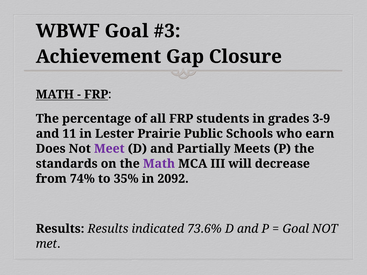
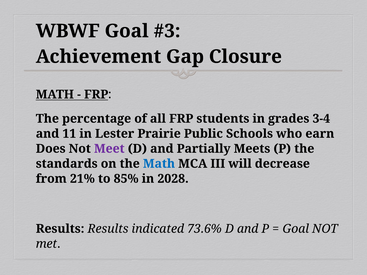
3-9: 3-9 -> 3-4
Math at (159, 164) colour: purple -> blue
74%: 74% -> 21%
35%: 35% -> 85%
2092: 2092 -> 2028
